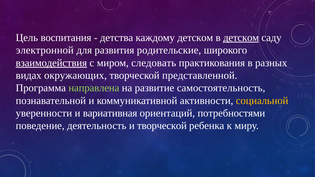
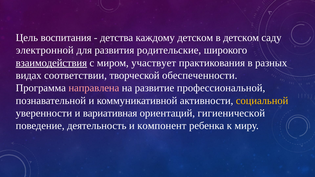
детском at (241, 38) underline: present -> none
следовать: следовать -> участвует
окружающих: окружающих -> соответствии
представленной: представленной -> обеспеченности
направлена colour: light green -> pink
самостоятельность: самостоятельность -> профессиональной
потребностями: потребностями -> гигиенической
и творческой: творческой -> компонент
